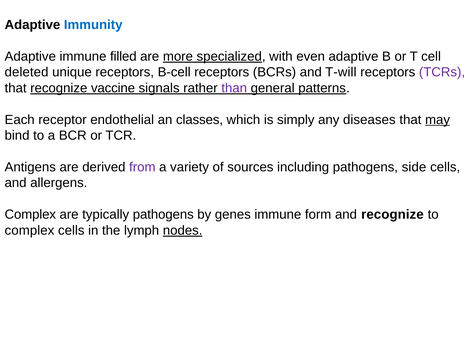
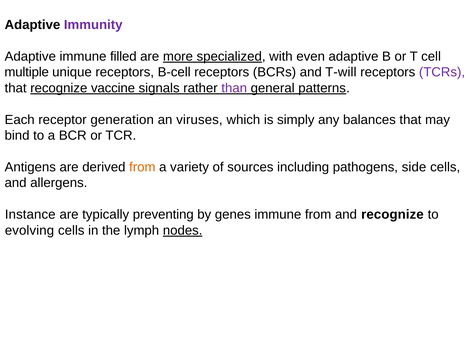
Immunity colour: blue -> purple
deleted: deleted -> multiple
endothelial: endothelial -> generation
classes: classes -> viruses
diseases: diseases -> balances
may underline: present -> none
from at (142, 167) colour: purple -> orange
Complex at (30, 214): Complex -> Instance
typically pathogens: pathogens -> preventing
immune form: form -> from
complex at (29, 230): complex -> evolving
